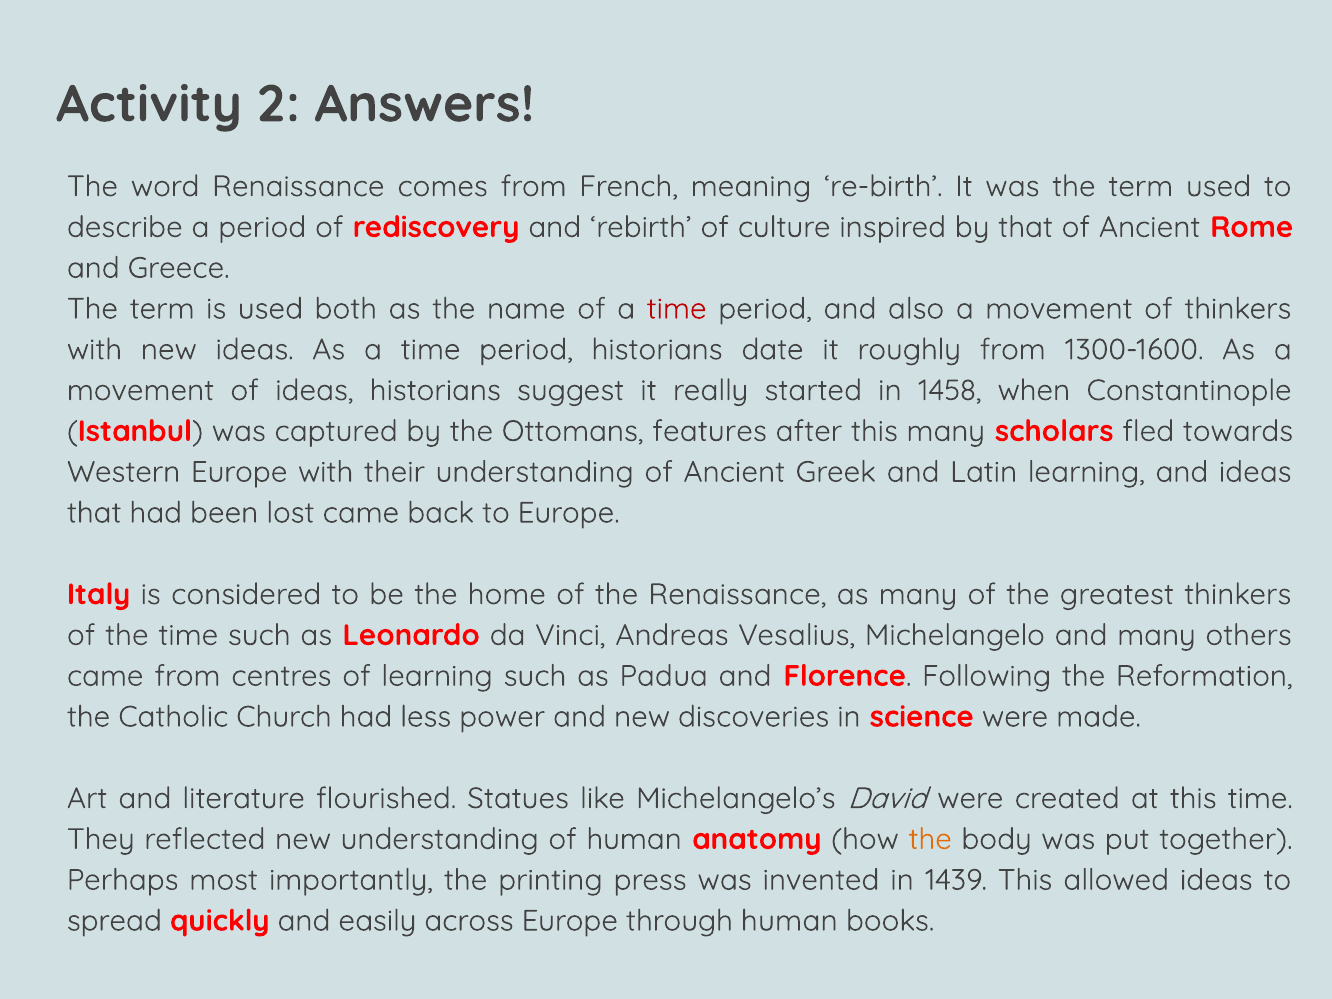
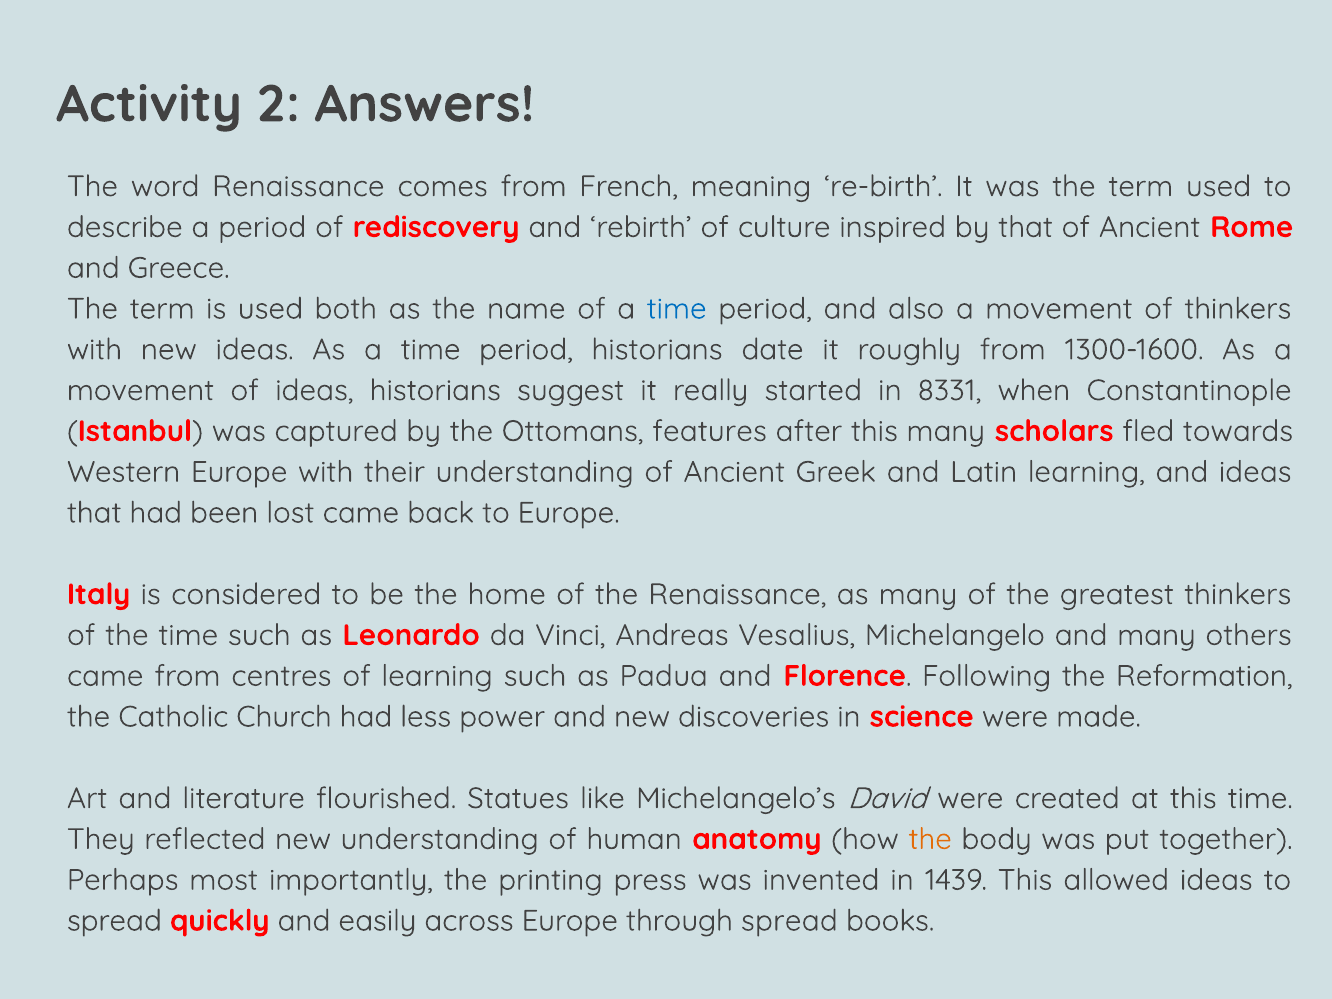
time at (677, 309) colour: red -> blue
1458: 1458 -> 8331
through human: human -> spread
